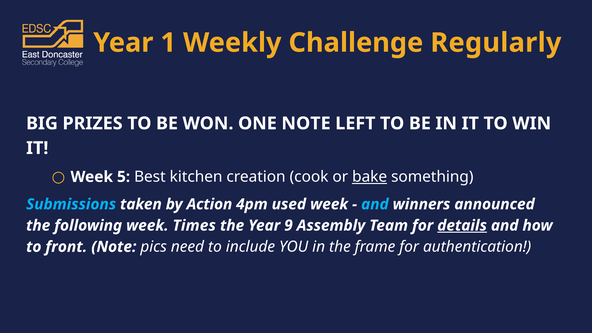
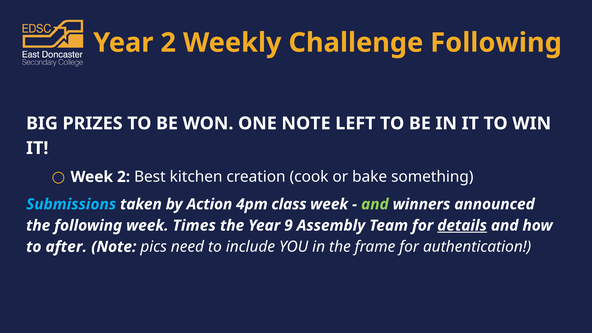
Year 1: 1 -> 2
Challenge Regularly: Regularly -> Following
Week 5: 5 -> 2
bake underline: present -> none
used: used -> class
and at (375, 204) colour: light blue -> light green
front: front -> after
